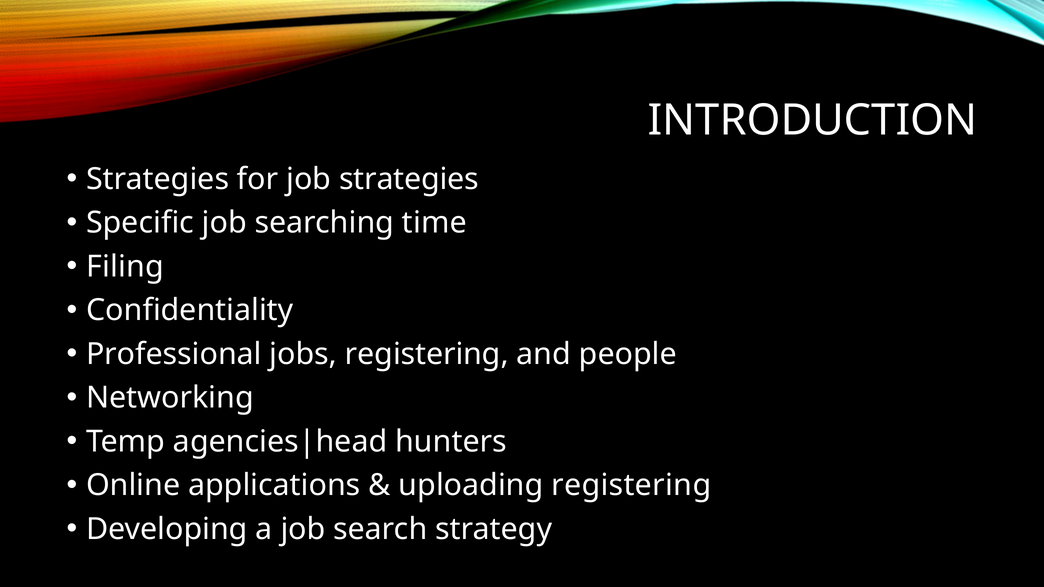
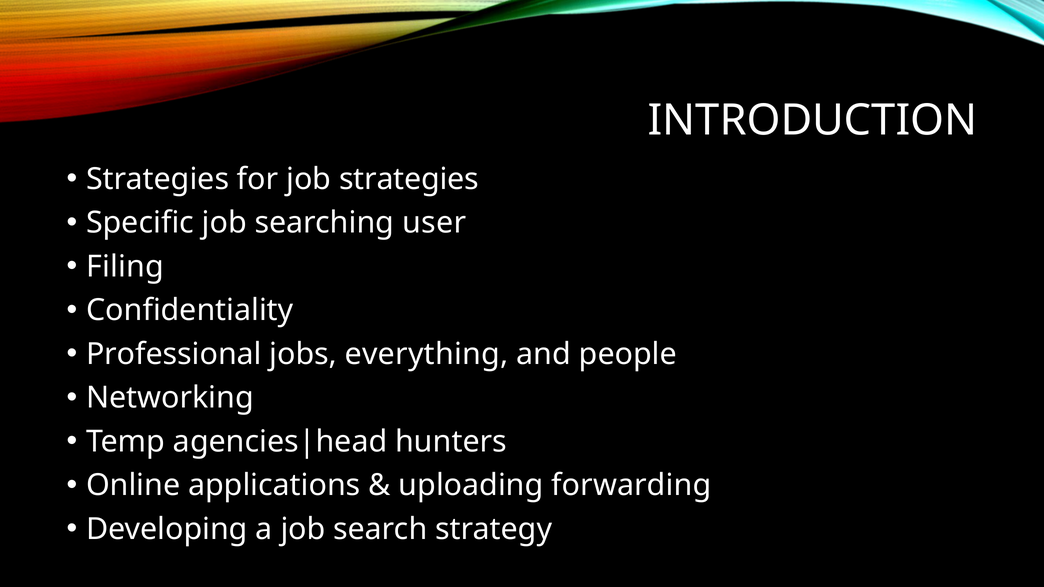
time: time -> user
jobs registering: registering -> everything
uploading registering: registering -> forwarding
